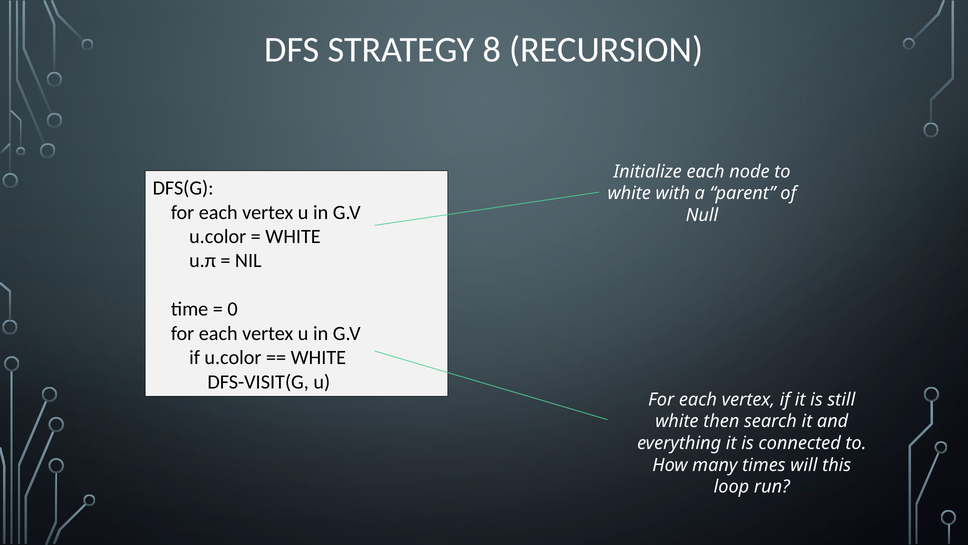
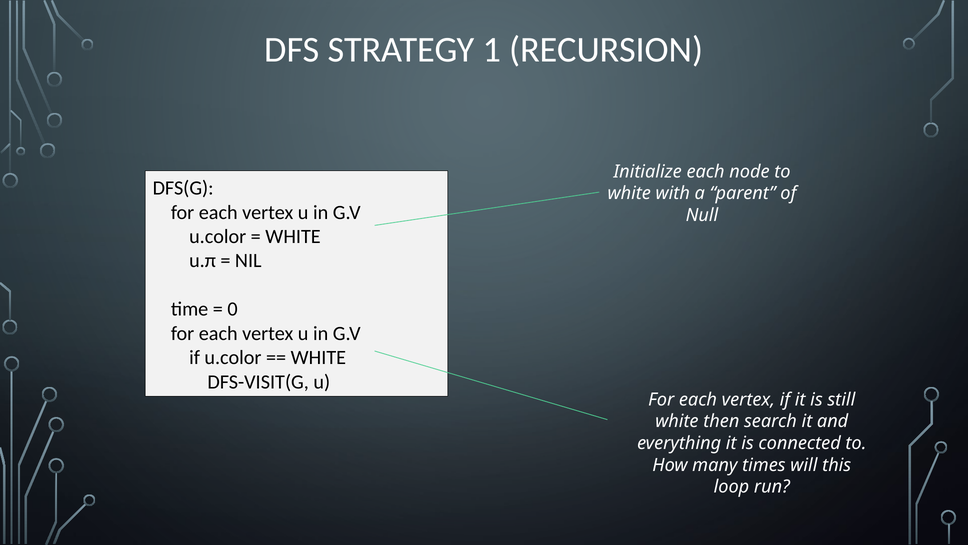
8: 8 -> 1
